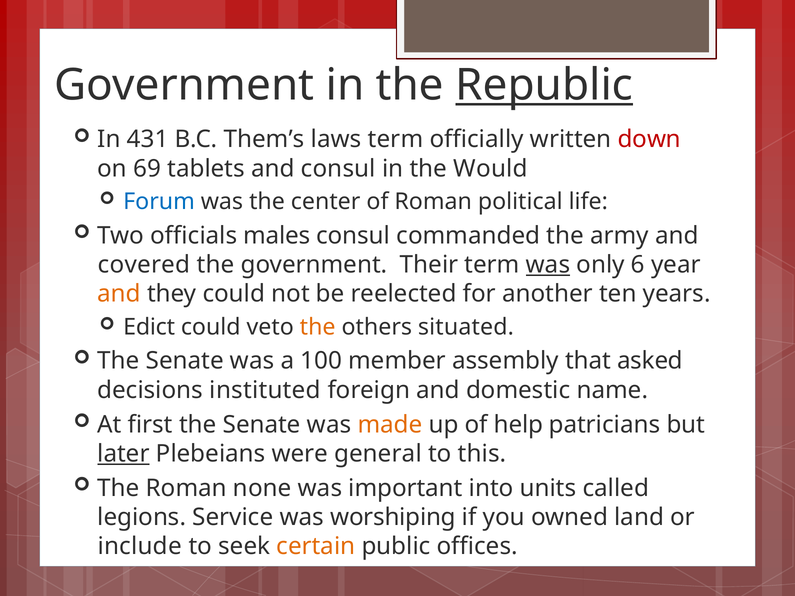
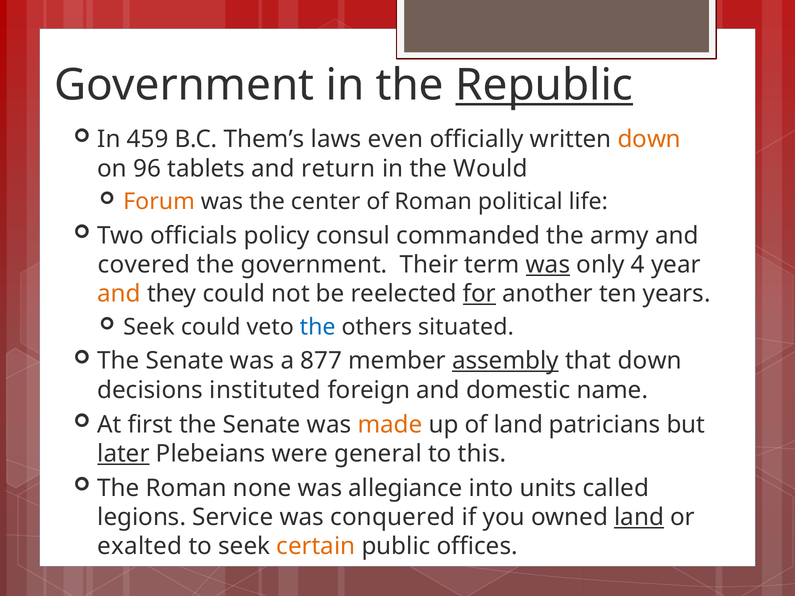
431: 431 -> 459
laws term: term -> even
down at (649, 139) colour: red -> orange
69: 69 -> 96
and consul: consul -> return
Forum colour: blue -> orange
males: males -> policy
6: 6 -> 4
for underline: none -> present
Edict at (149, 327): Edict -> Seek
the at (318, 327) colour: orange -> blue
100: 100 -> 877
assembly underline: none -> present
that asked: asked -> down
of help: help -> land
important: important -> allegiance
worshiping: worshiping -> conquered
land at (639, 517) underline: none -> present
include: include -> exalted
